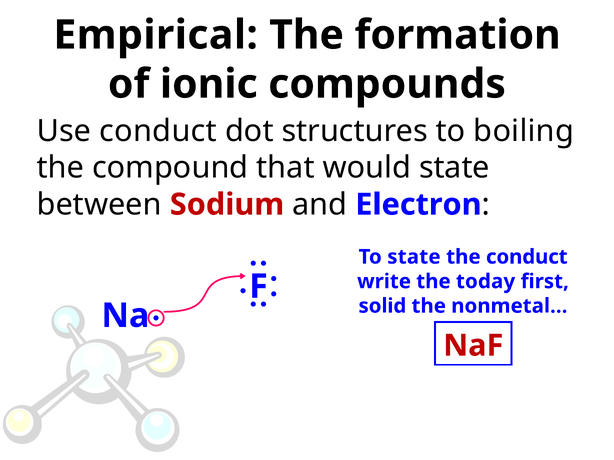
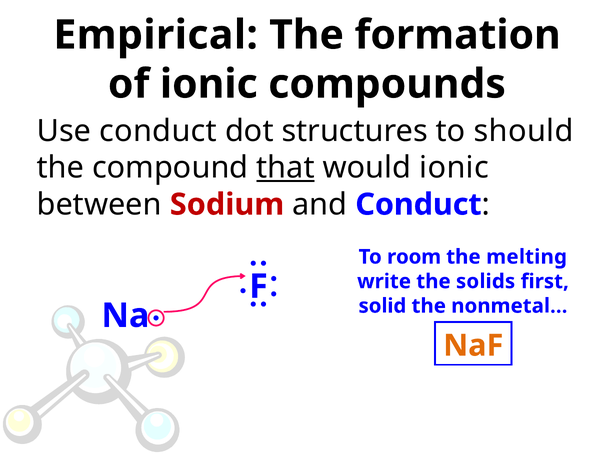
boiling: boiling -> should
that underline: none -> present
would state: state -> ionic
and Electron: Electron -> Conduct
To state: state -> room
the conduct: conduct -> melting
today: today -> solids
NaF colour: red -> orange
